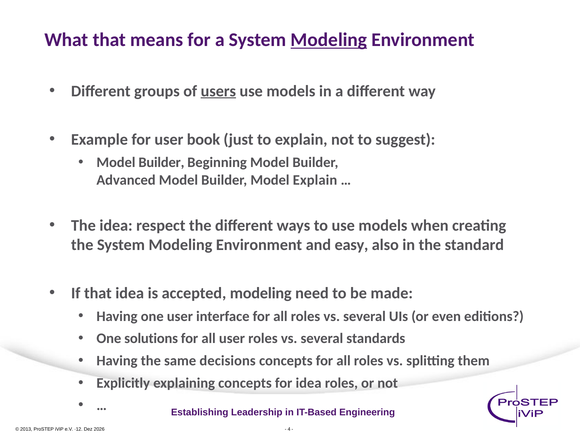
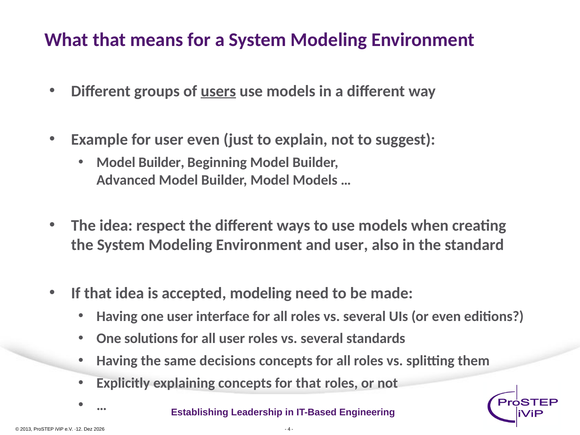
Modeling at (329, 40) underline: present -> none
user book: book -> even
Model Explain: Explain -> Models
and easy: easy -> user
for idea: idea -> that
